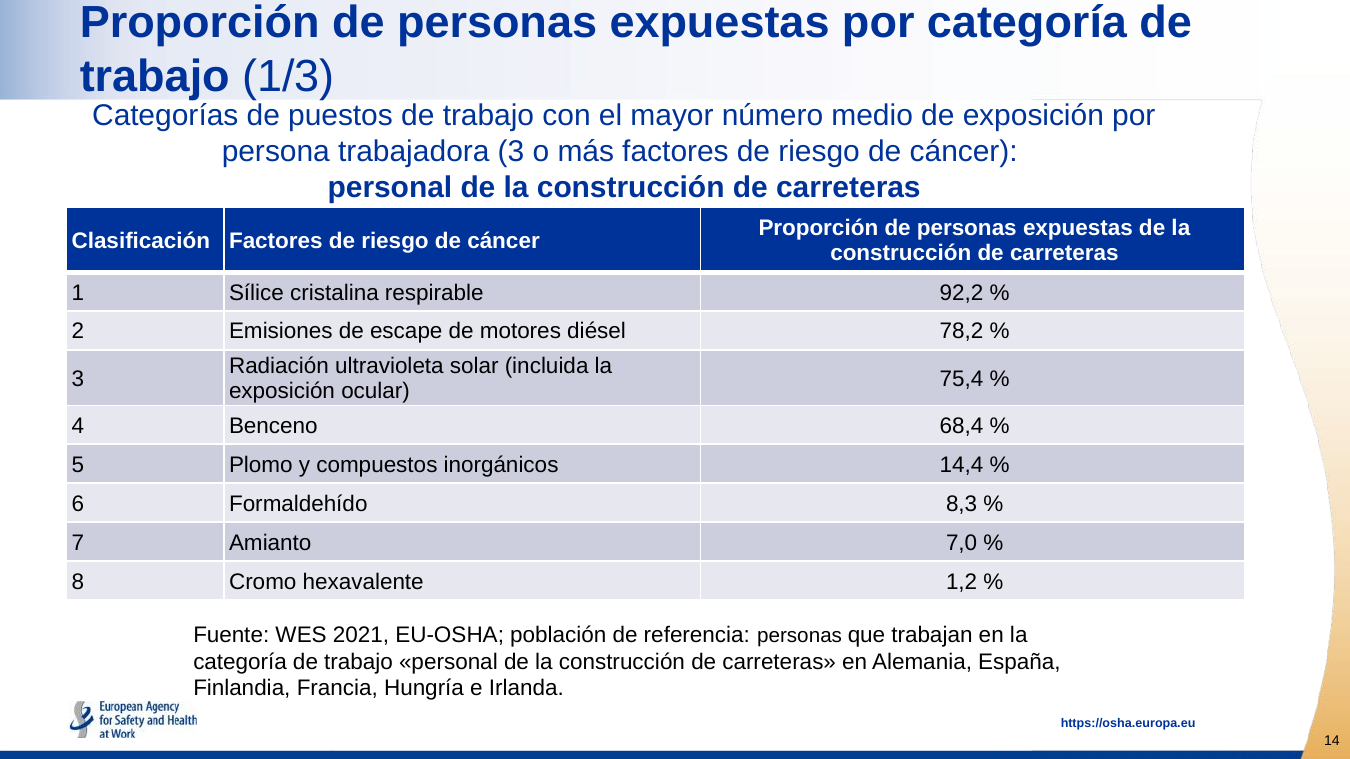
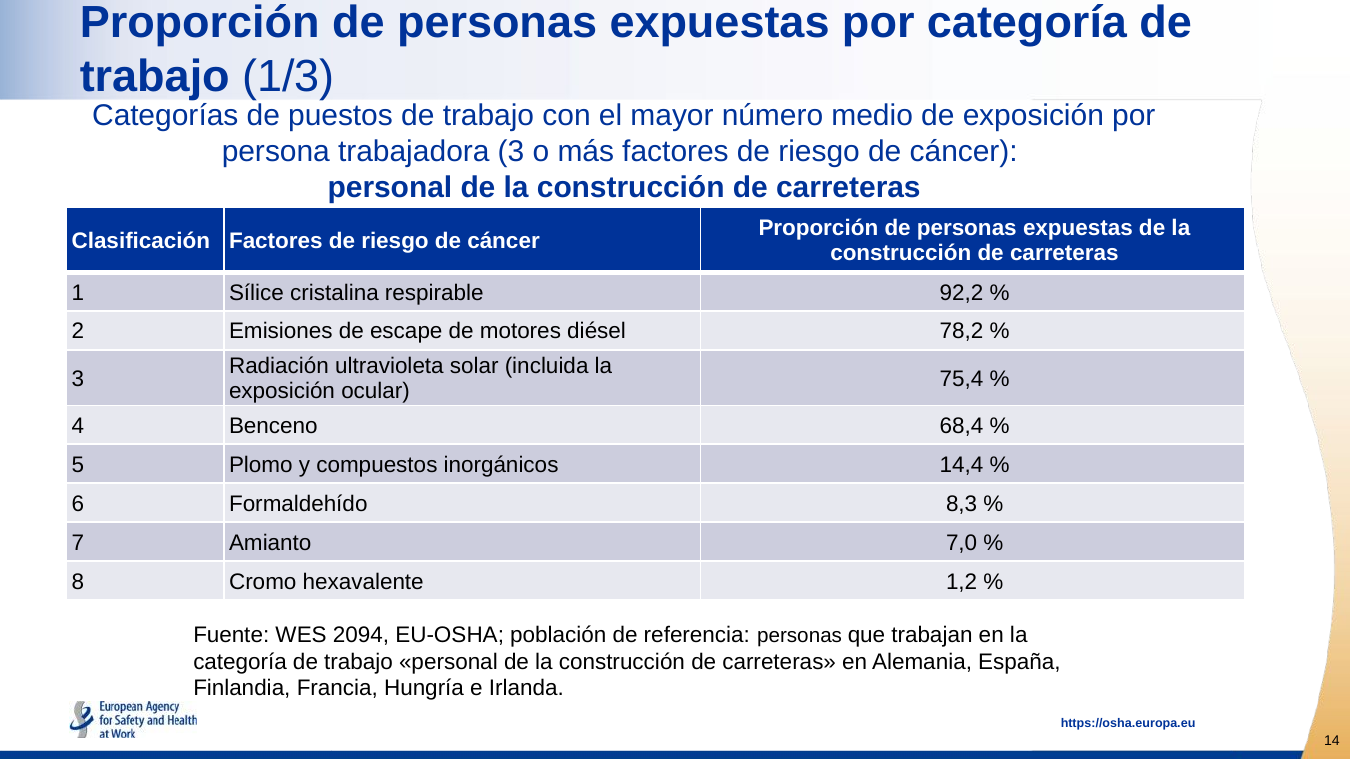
2021: 2021 -> 2094
